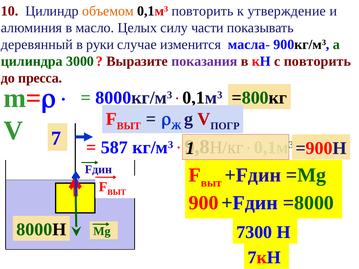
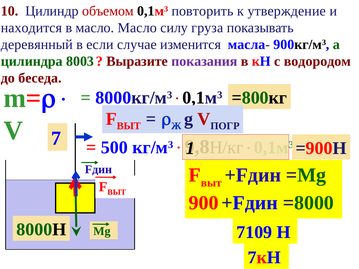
объемом colour: orange -> red
алюминия: алюминия -> находится
масло Целых: Целых -> Масло
части: части -> груза
руки: руки -> если
3000: 3000 -> 8003
с повторить: повторить -> водородом
пресса: пресса -> беседа
587: 587 -> 500
7300: 7300 -> 7109
